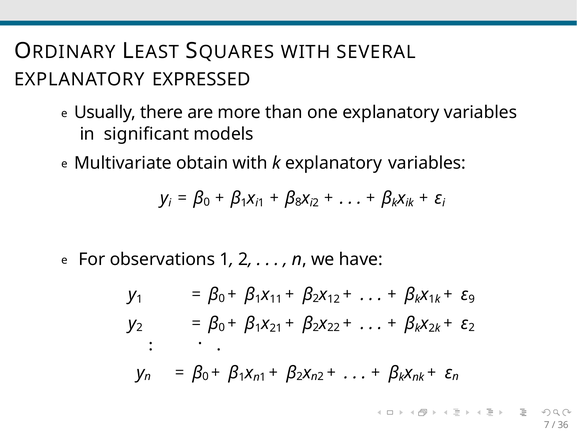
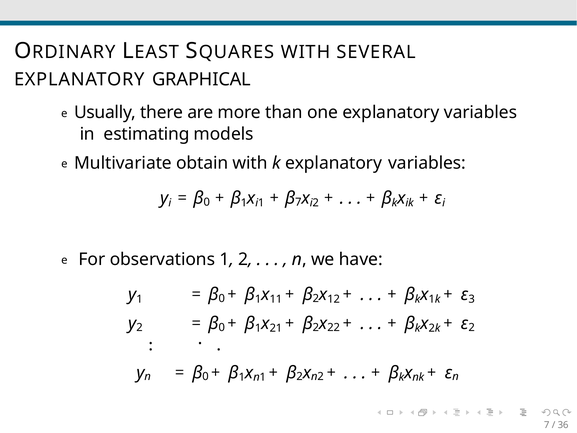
EXPRESSED: EXPRESSED -> GRAPHICAL
significant: significant -> estimating
8 at (298, 202): 8 -> 7
9: 9 -> 3
